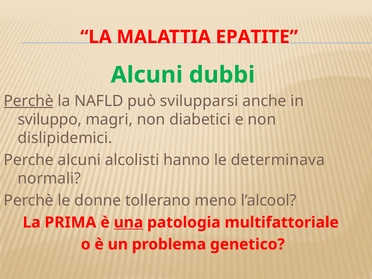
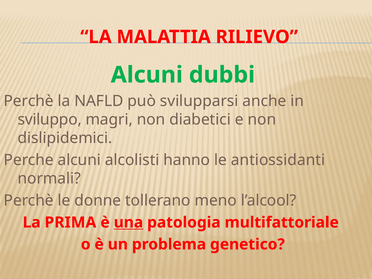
EPATITE: EPATITE -> RILIEVO
Perchè at (29, 101) underline: present -> none
determinava: determinava -> antiossidanti
